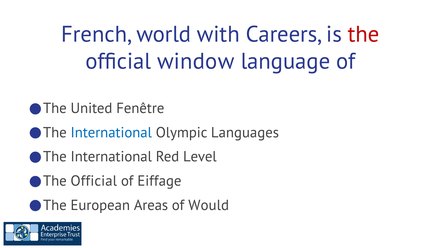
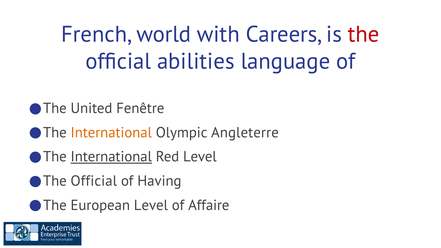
window: window -> abilities
International at (111, 133) colour: blue -> orange
Languages: Languages -> Angleterre
International at (111, 157) underline: none -> present
Eiffage: Eiffage -> Having
European Areas: Areas -> Level
Would: Would -> Affaire
